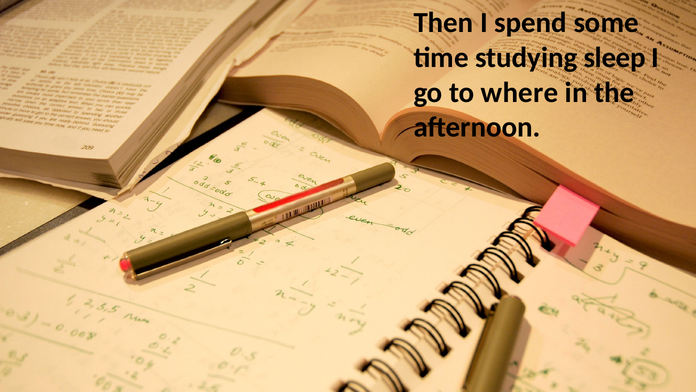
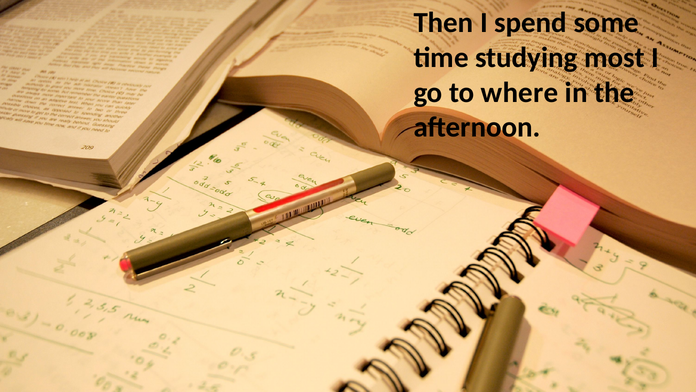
sleep: sleep -> most
